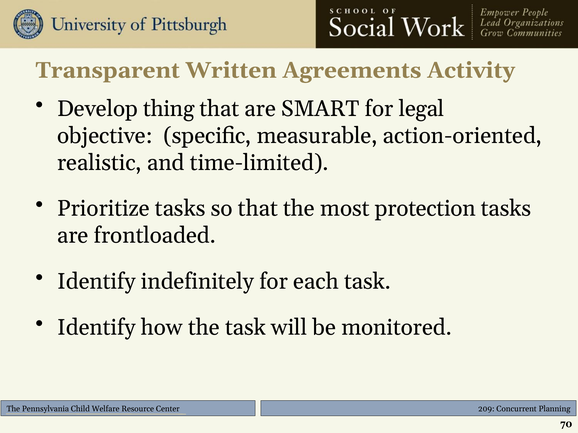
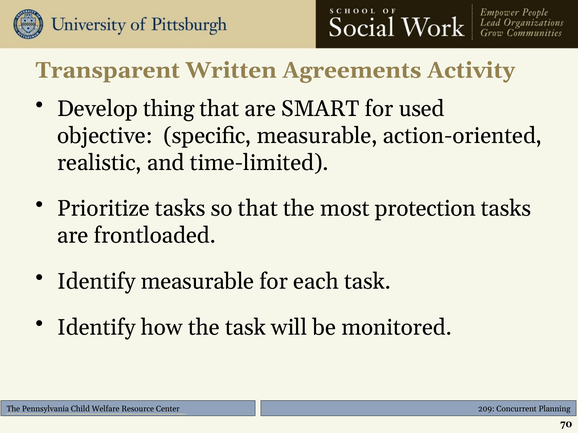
legal: legal -> used
Identify indefinitely: indefinitely -> measurable
